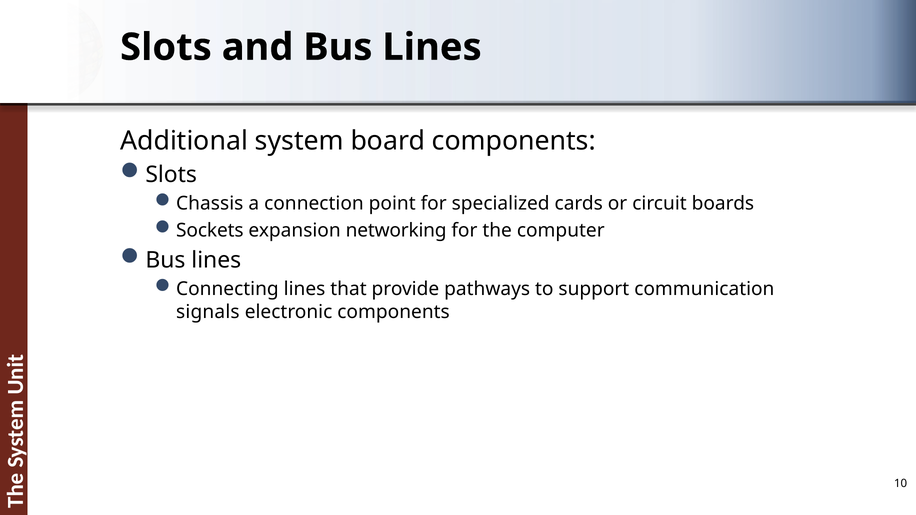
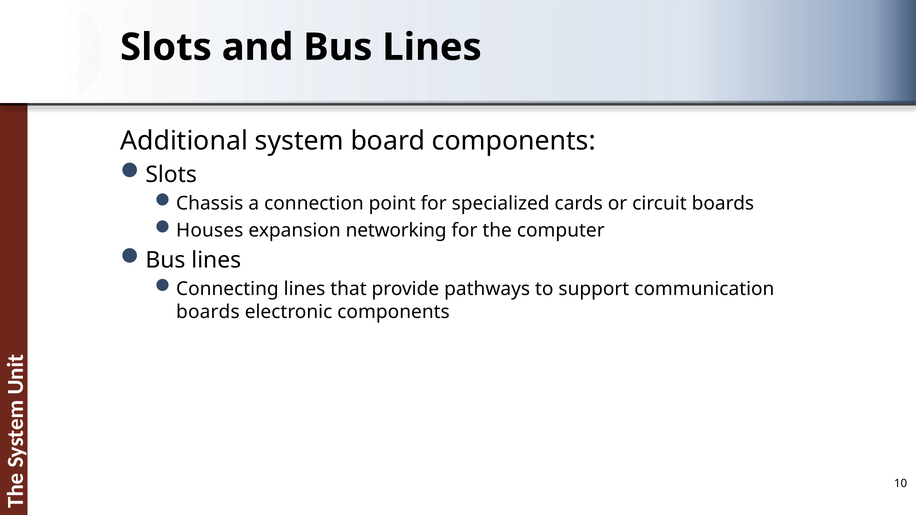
Sockets: Sockets -> Houses
signals at (208, 312): signals -> boards
